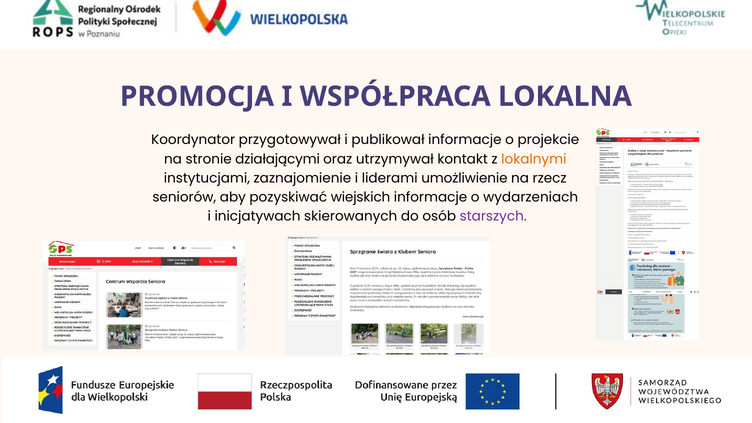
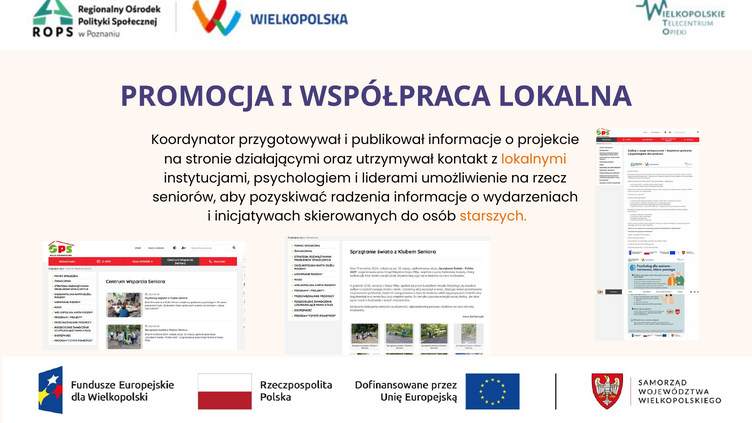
zaznajomienie: zaznajomienie -> psychologiem
wiejskich: wiejskich -> radzenia
starszych colour: purple -> orange
